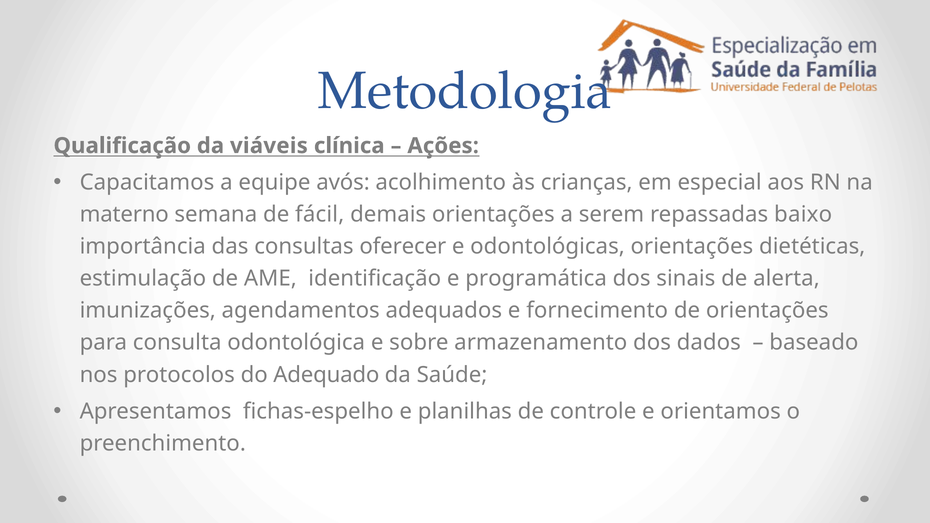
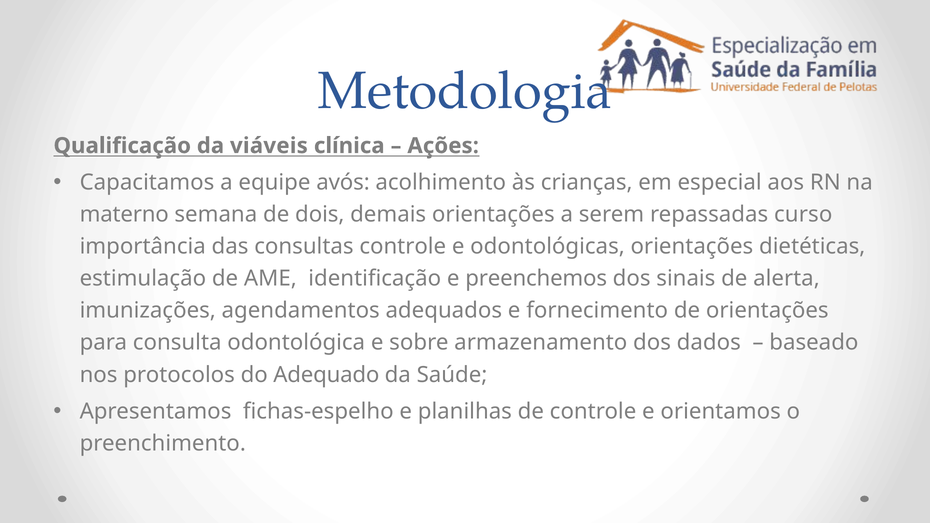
fácil: fácil -> dois
baixo: baixo -> curso
consultas oferecer: oferecer -> controle
programática: programática -> preenchemos
